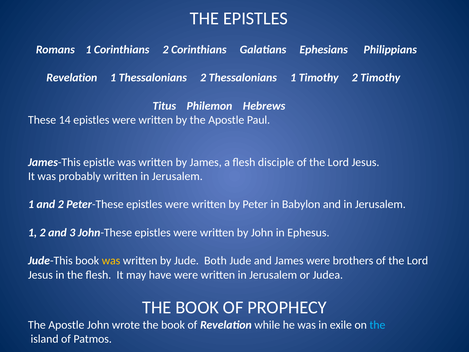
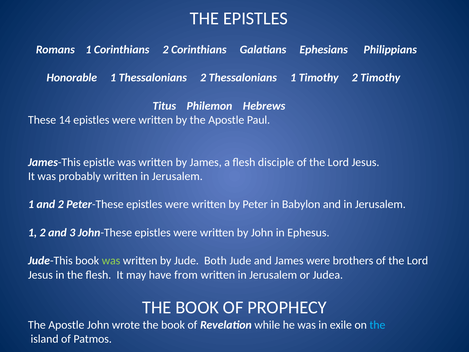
Revelation at (72, 78): Revelation -> Honorable
was at (111, 261) colour: yellow -> light green
have were: were -> from
